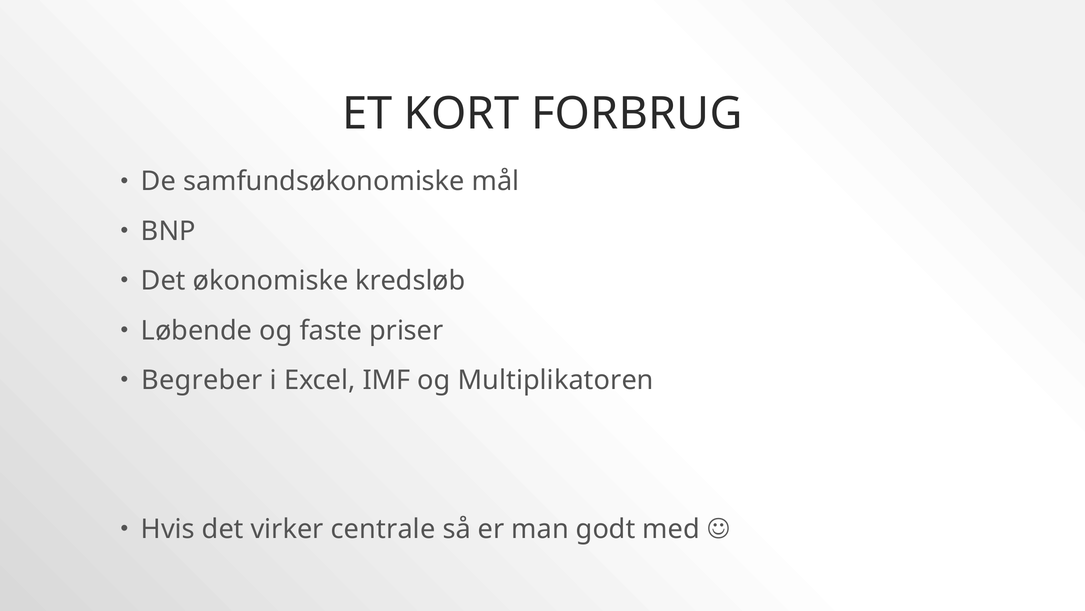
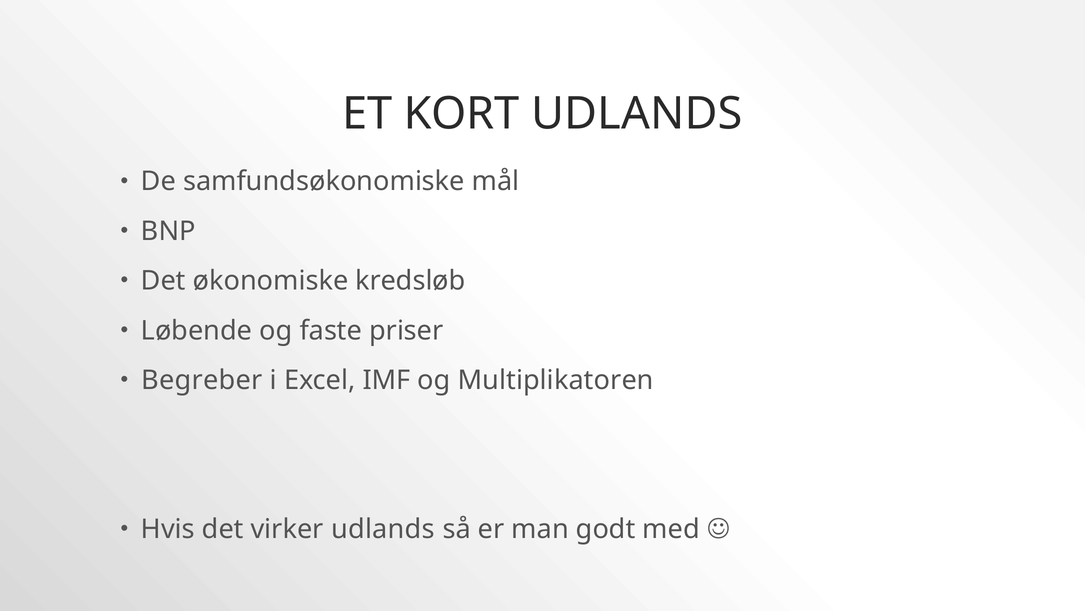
KORT FORBRUG: FORBRUG -> UDLANDS
virker centrale: centrale -> udlands
